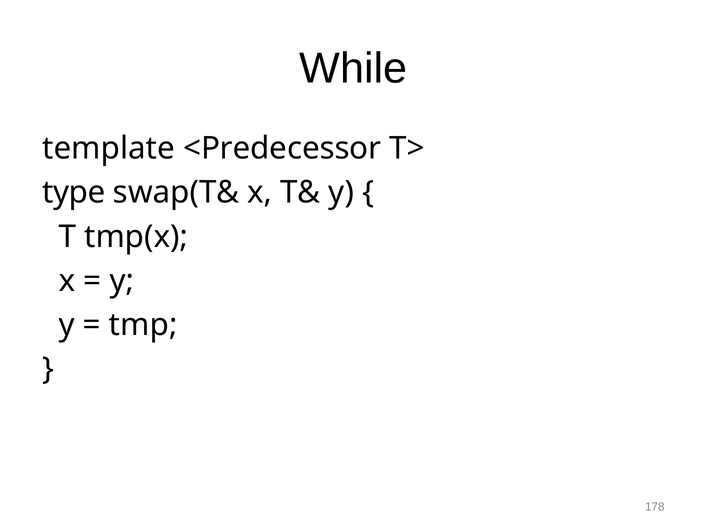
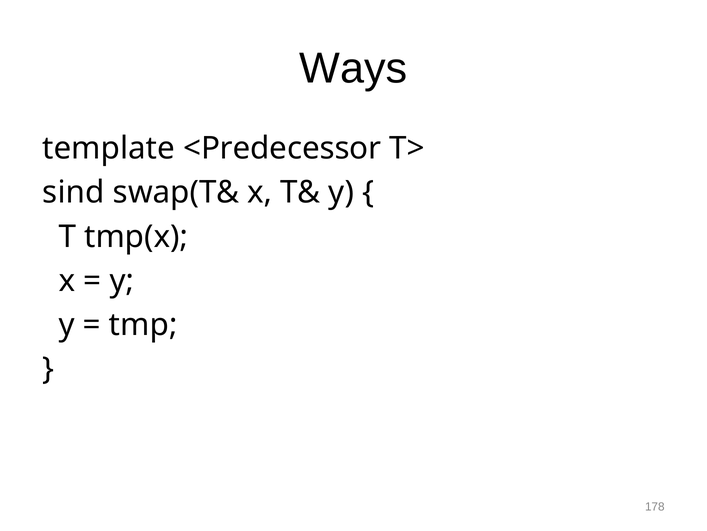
While: While -> Ways
type: type -> sind
